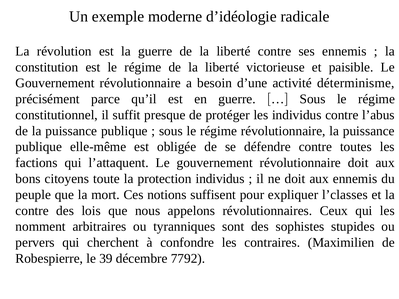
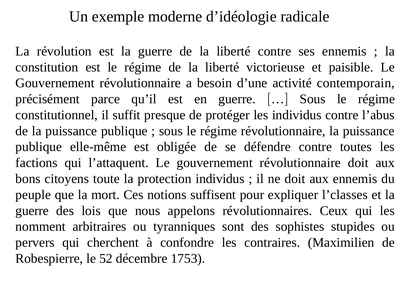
déterminisme: déterminisme -> contemporain
contre at (32, 211): contre -> guerre
39: 39 -> 52
7792: 7792 -> 1753
